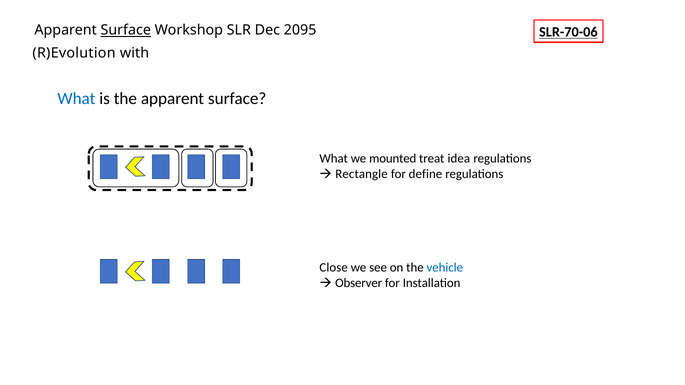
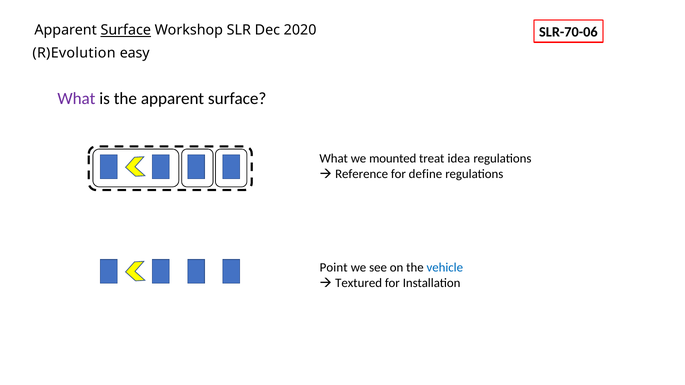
2095: 2095 -> 2020
SLR-70-06 underline: present -> none
with: with -> easy
What at (76, 98) colour: blue -> purple
Rectangle: Rectangle -> Reference
Close: Close -> Point
Observer: Observer -> Textured
